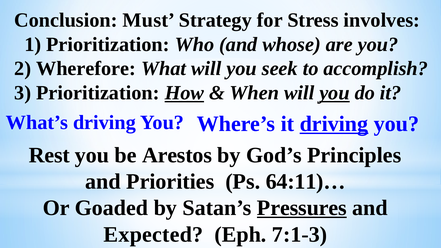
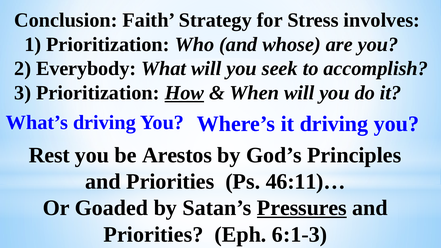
Must: Must -> Faith
Wherefore: Wherefore -> Everybody
you at (335, 93) underline: present -> none
driving at (334, 124) underline: present -> none
64:11)…: 64:11)… -> 46:11)…
Expected at (153, 235): Expected -> Priorities
7:1-3: 7:1-3 -> 6:1-3
